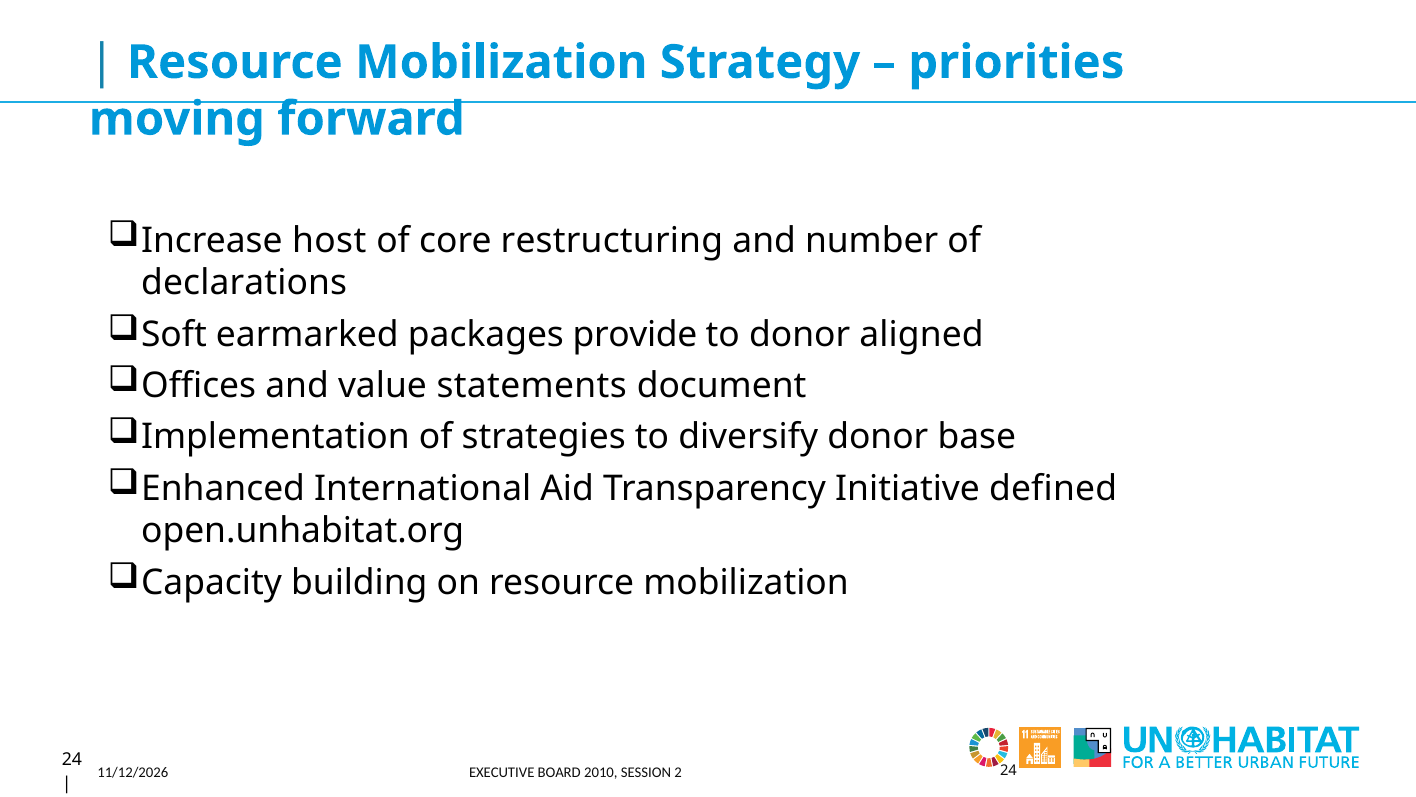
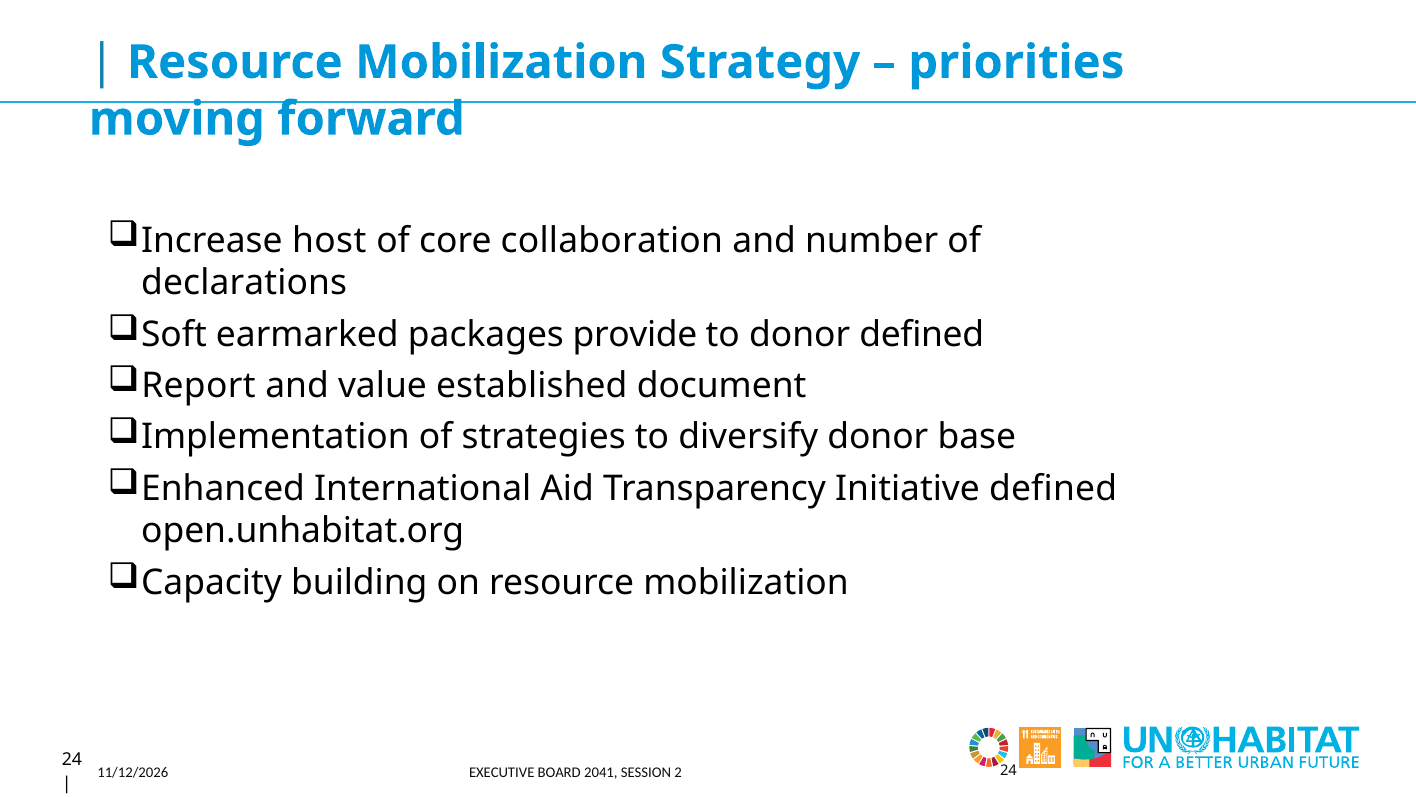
restructuring: restructuring -> collaboration
donor aligned: aligned -> defined
Offices: Offices -> Report
statements: statements -> established
2010: 2010 -> 2041
